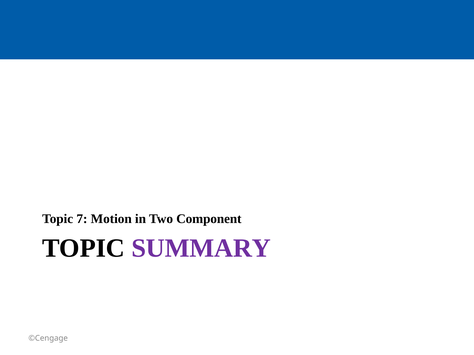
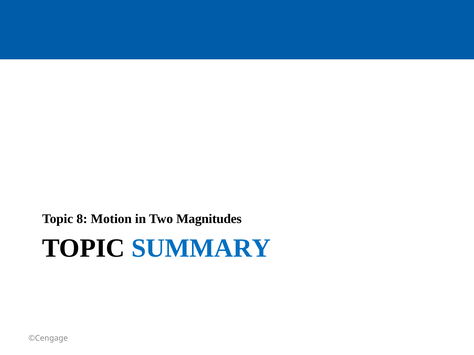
7: 7 -> 8
Component: Component -> Magnitudes
SUMMARY colour: purple -> blue
